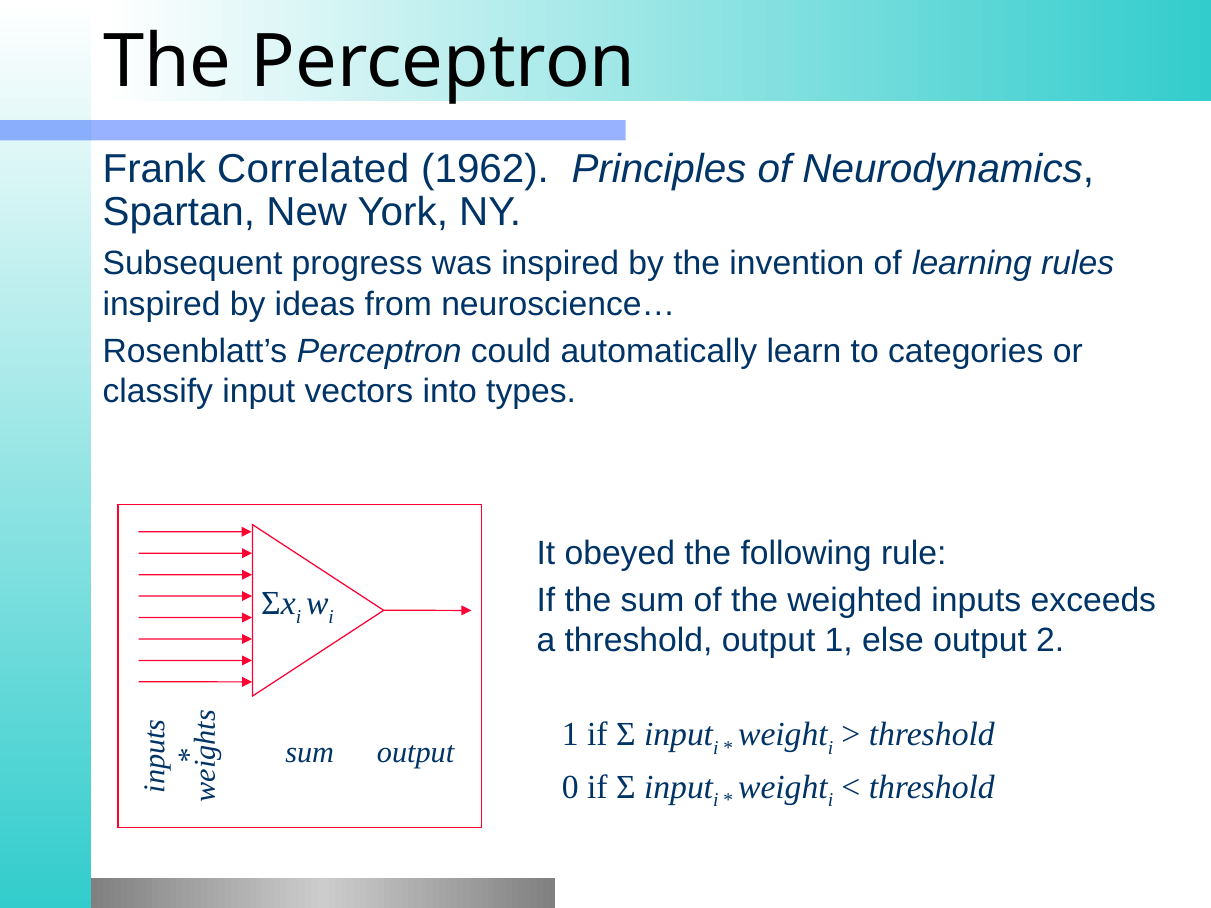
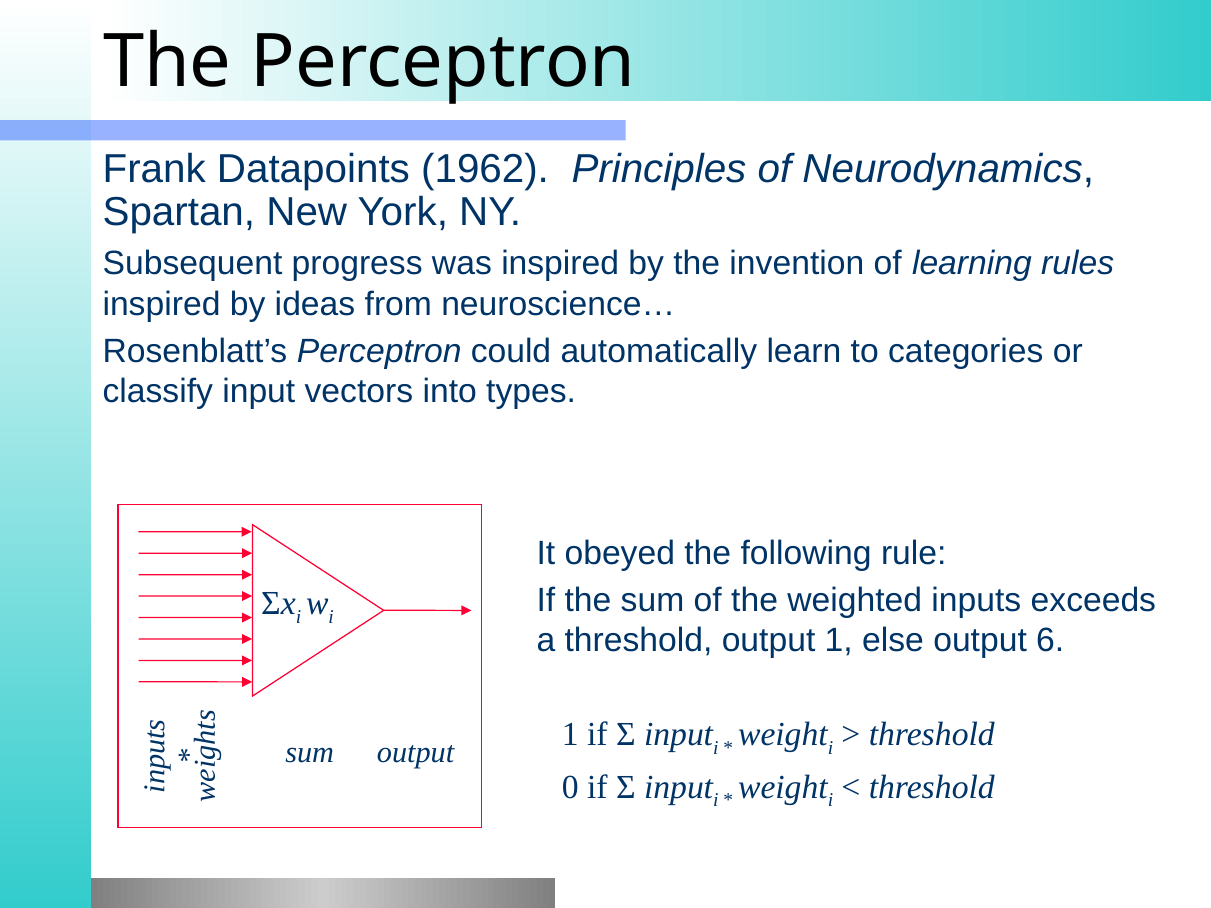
Correlated: Correlated -> Datapoints
2: 2 -> 6
